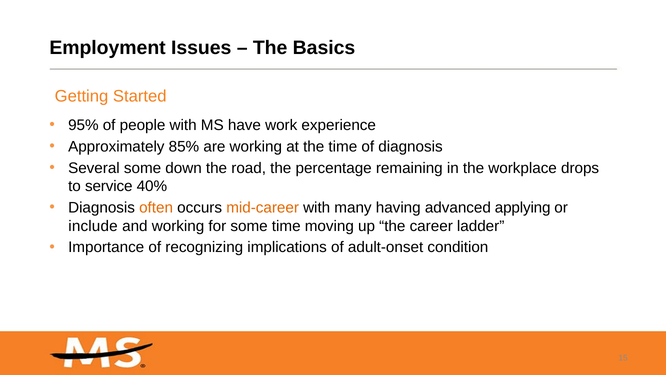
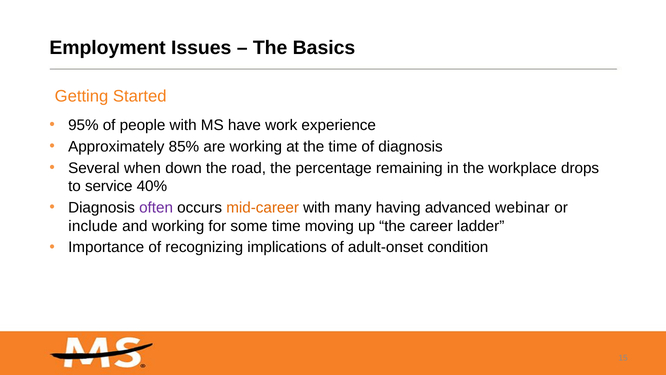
Several some: some -> when
often colour: orange -> purple
applying: applying -> webinar
